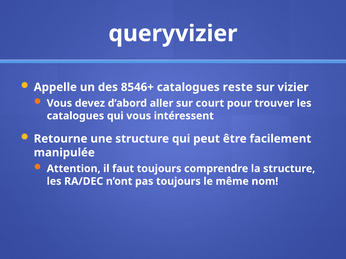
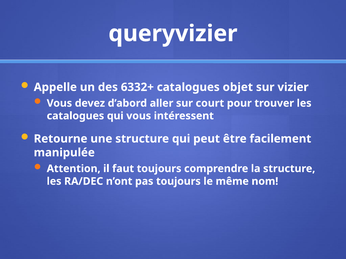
8546+: 8546+ -> 6332+
reste: reste -> objet
